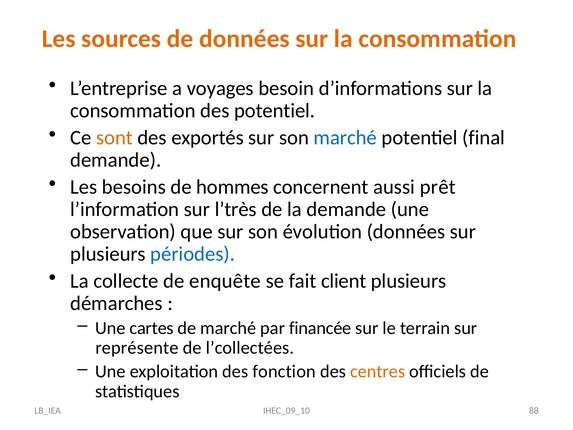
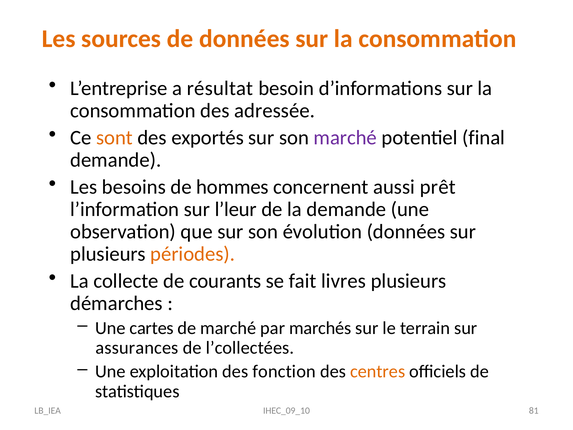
voyages: voyages -> résultat
des potentiel: potentiel -> adressée
marché at (345, 138) colour: blue -> purple
l’très: l’très -> l’leur
périodes colour: blue -> orange
enquête: enquête -> courants
client: client -> livres
financée: financée -> marchés
représente: représente -> assurances
88: 88 -> 81
